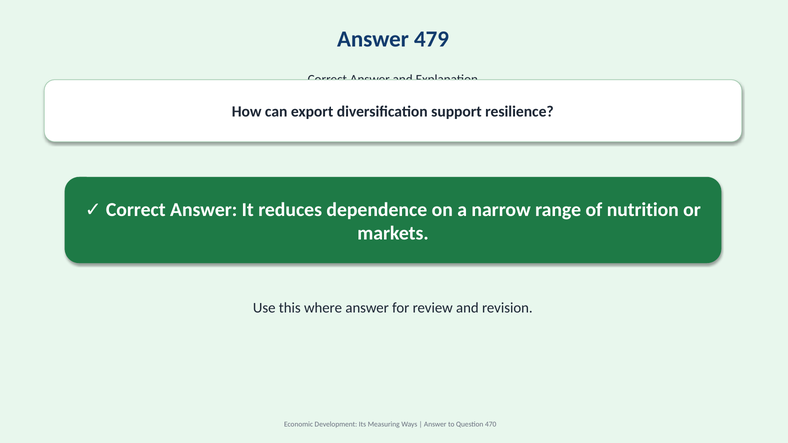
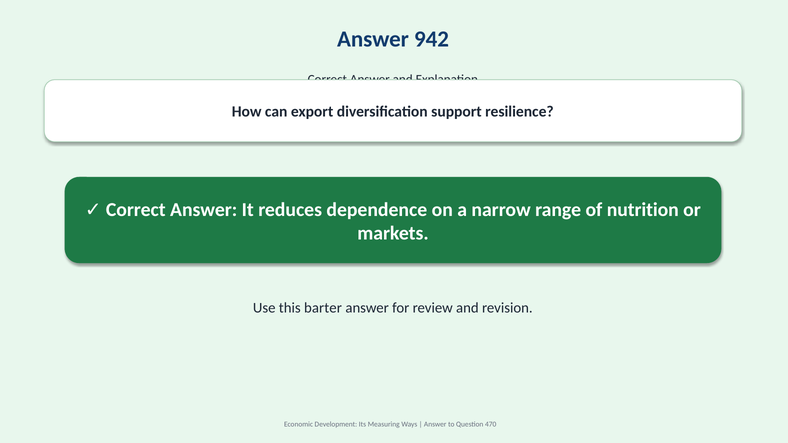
479: 479 -> 942
where: where -> barter
